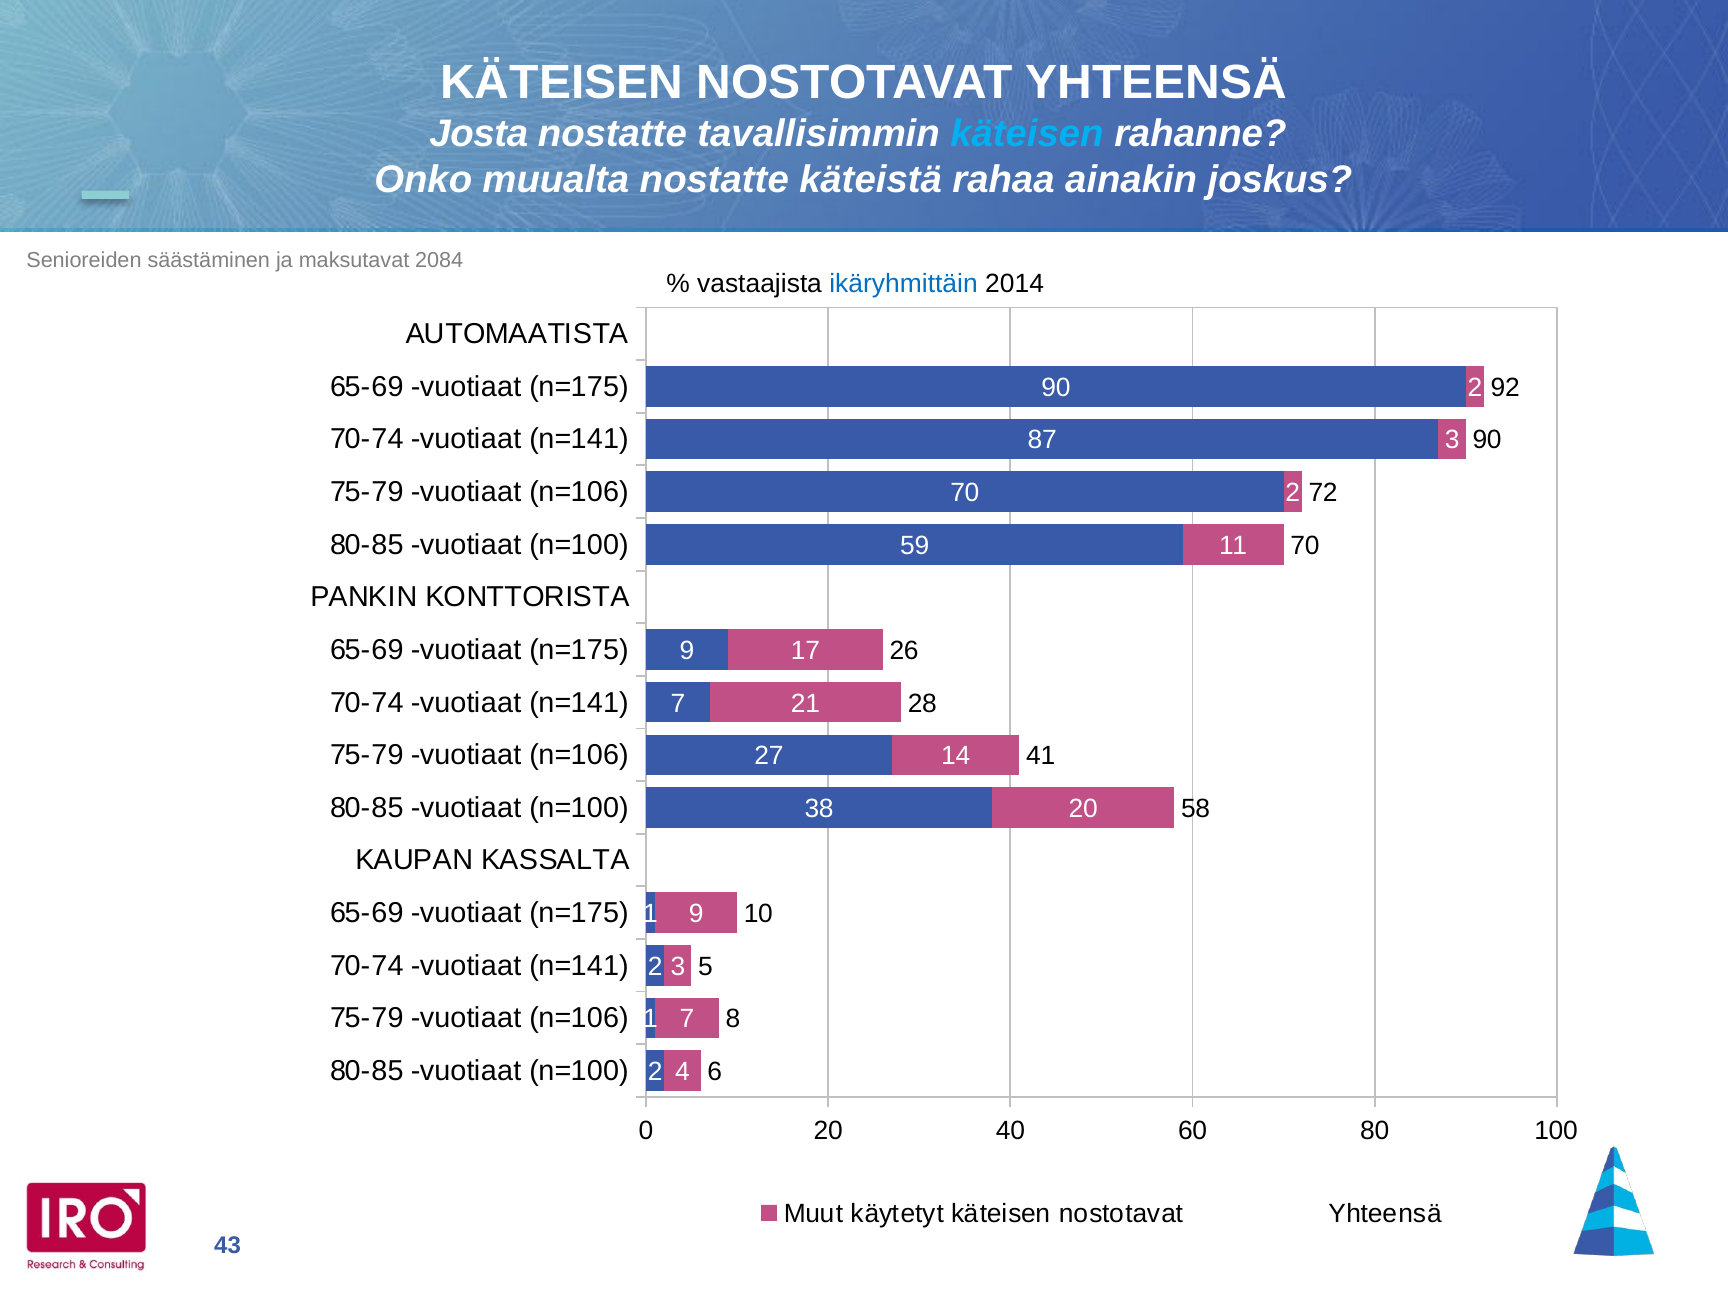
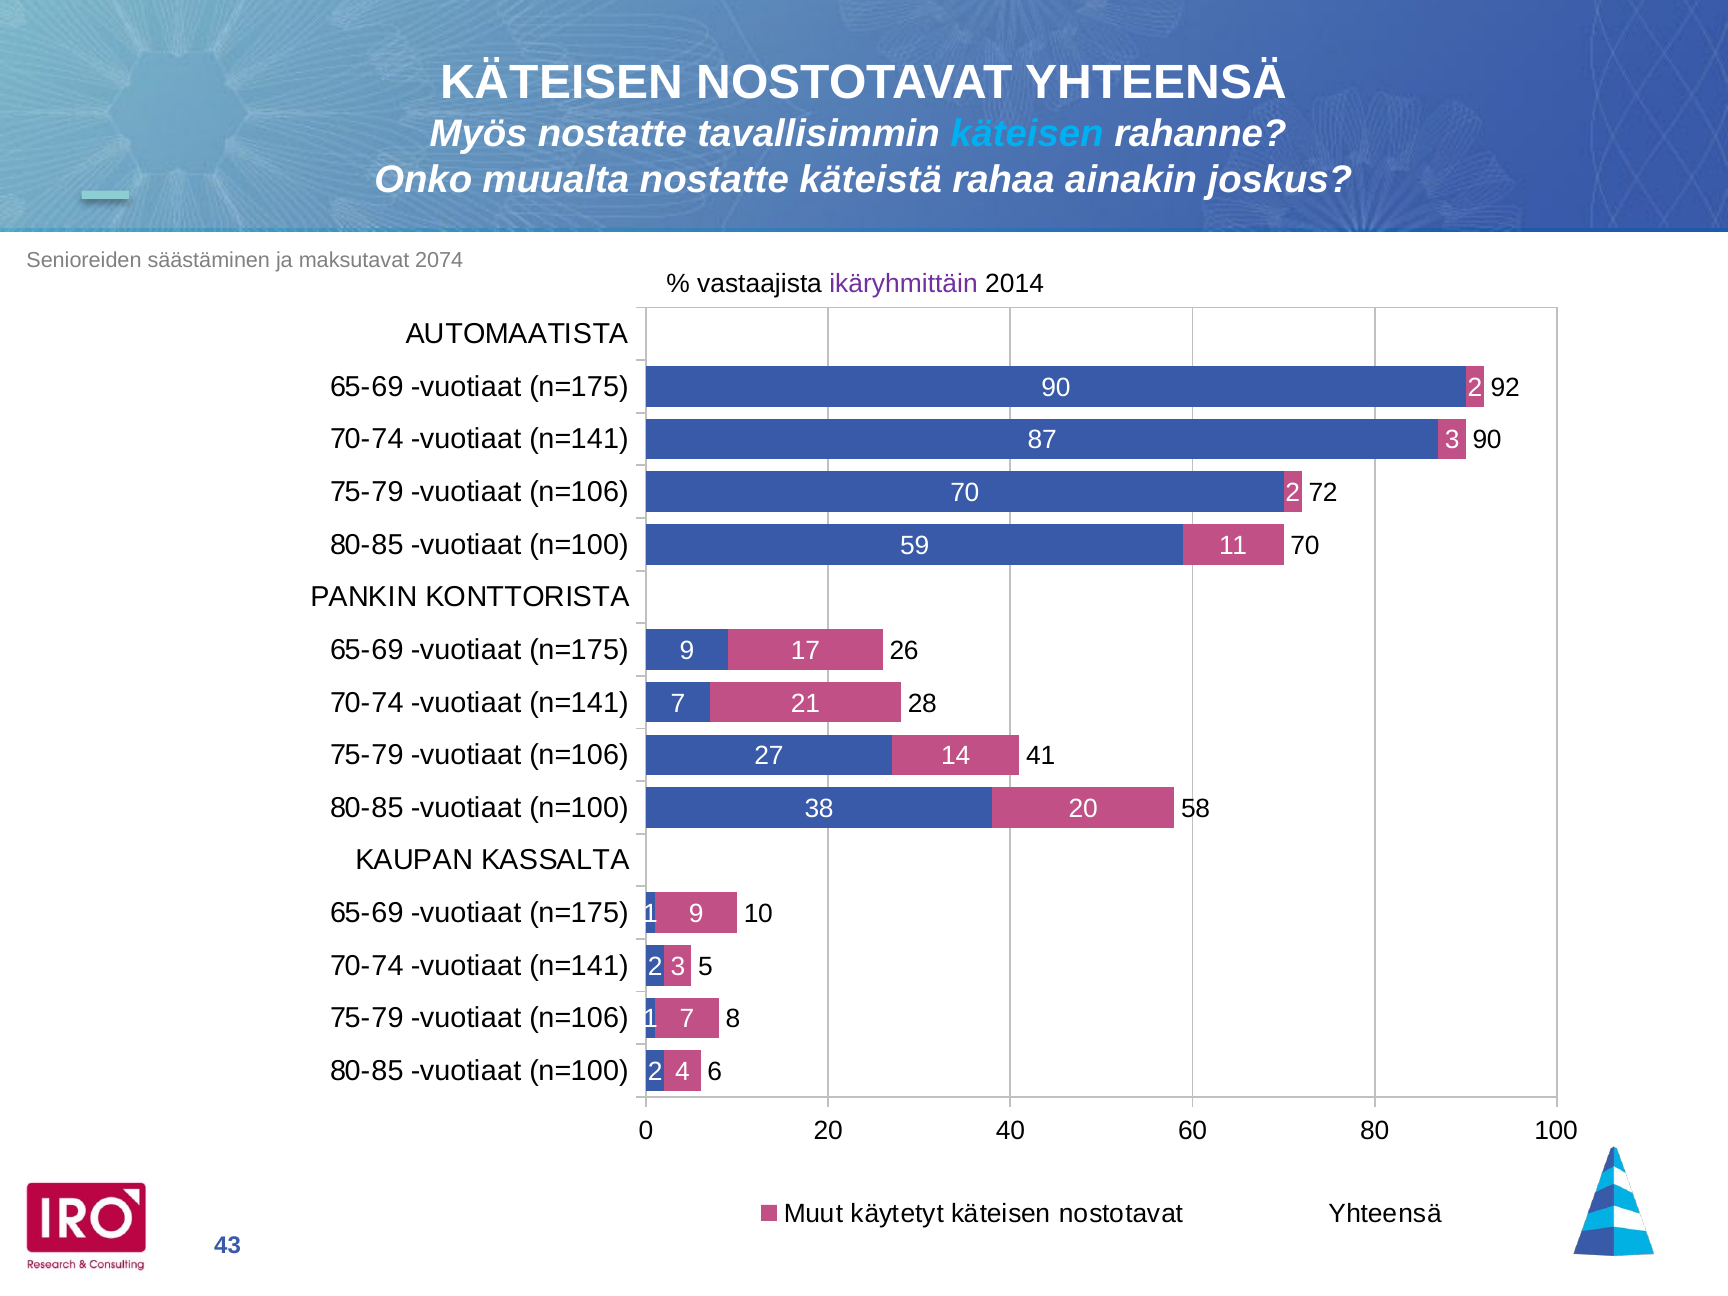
Josta: Josta -> Myös
2084: 2084 -> 2074
ikäryhmittäin colour: blue -> purple
